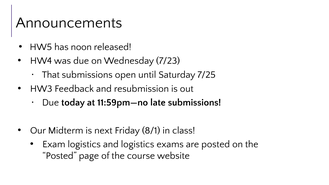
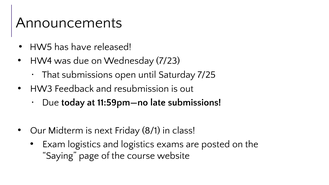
noon: noon -> have
Posted at (60, 156): Posted -> Saying
